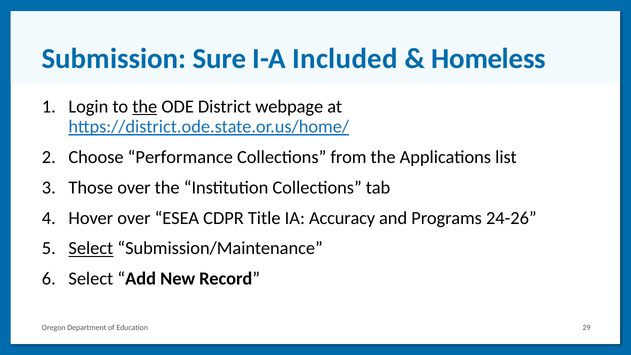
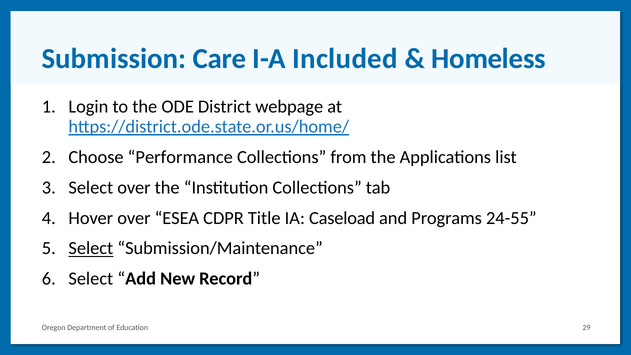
Sure: Sure -> Care
the at (145, 107) underline: present -> none
Those at (91, 188): Those -> Select
Accuracy: Accuracy -> Caseload
24-26: 24-26 -> 24-55
